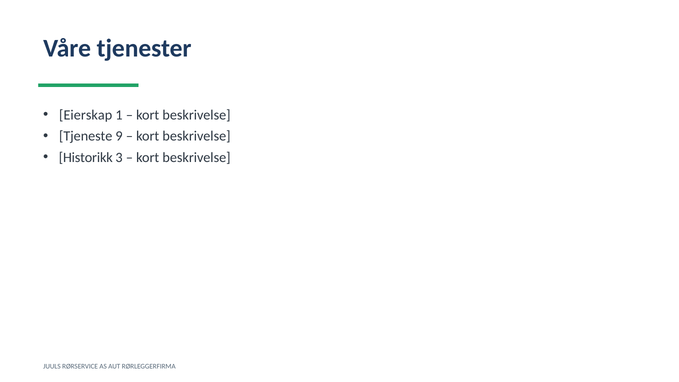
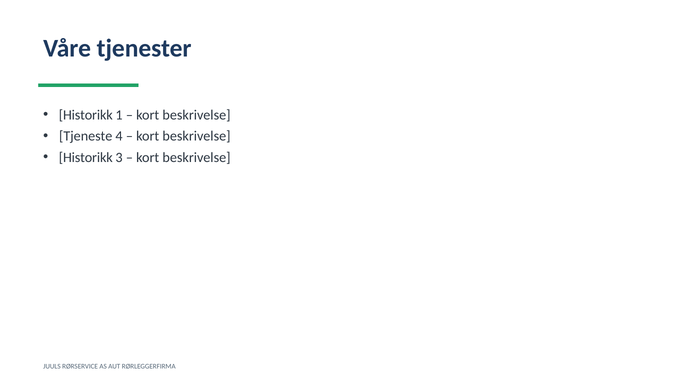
Eierskap at (86, 115): Eierskap -> Historikk
9: 9 -> 4
